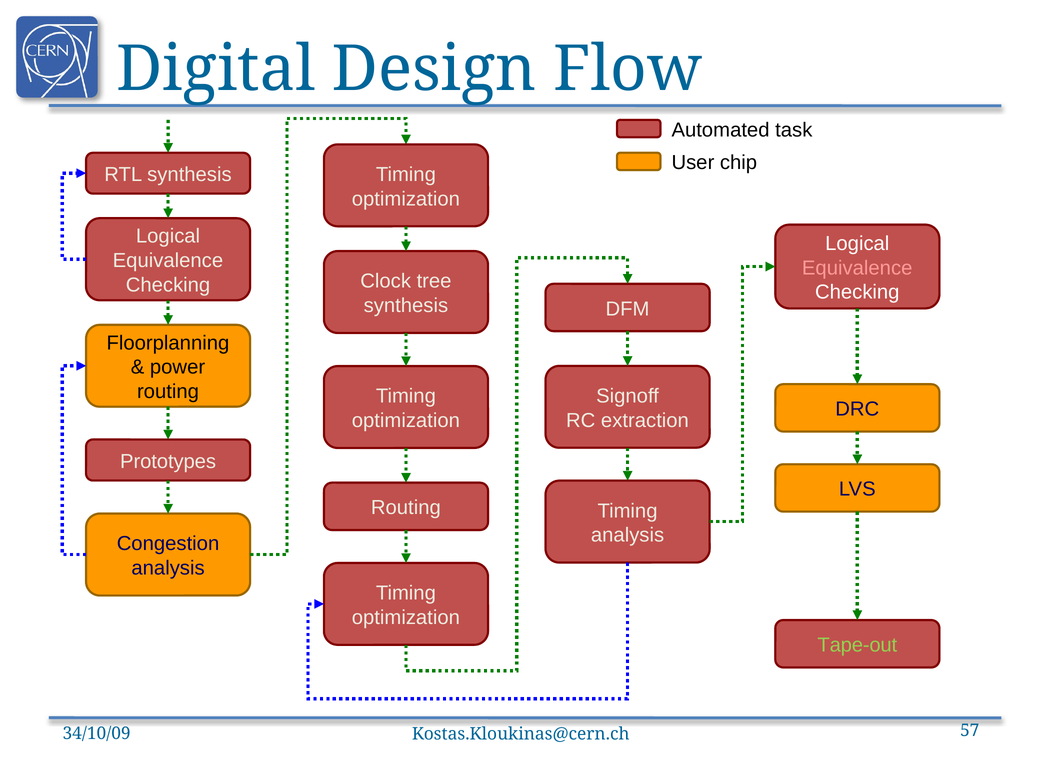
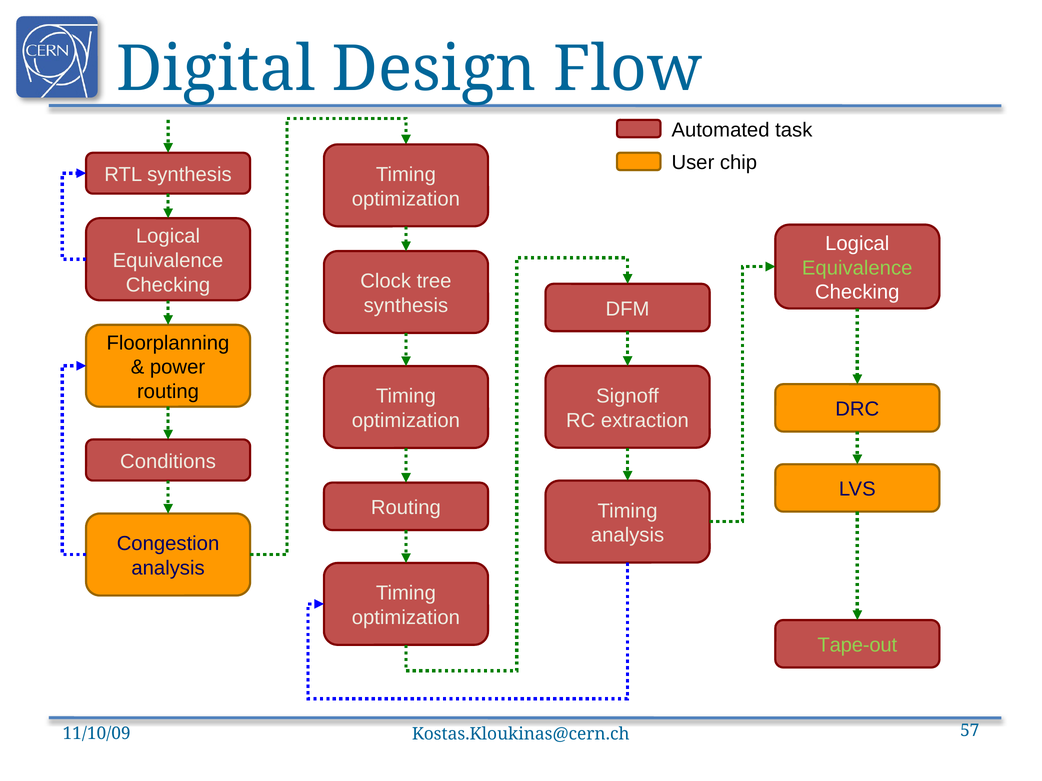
Equivalence at (857, 268) colour: pink -> light green
Prototypes: Prototypes -> Conditions
34/10/09: 34/10/09 -> 11/10/09
